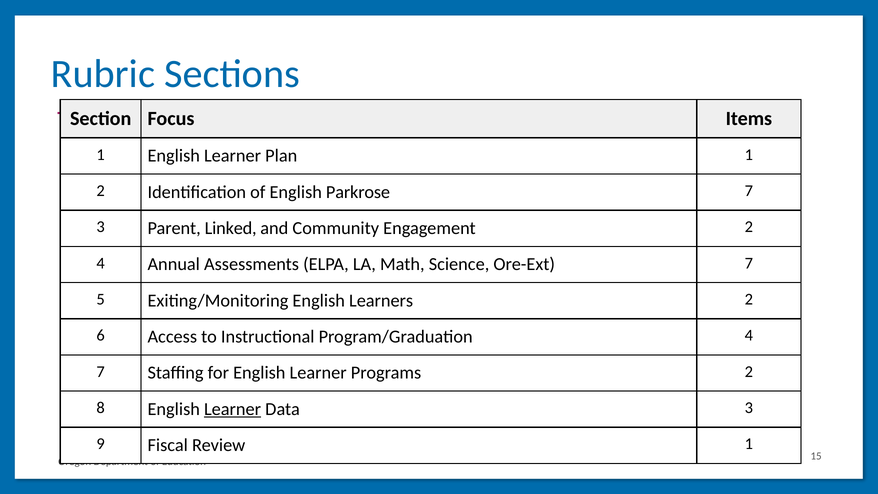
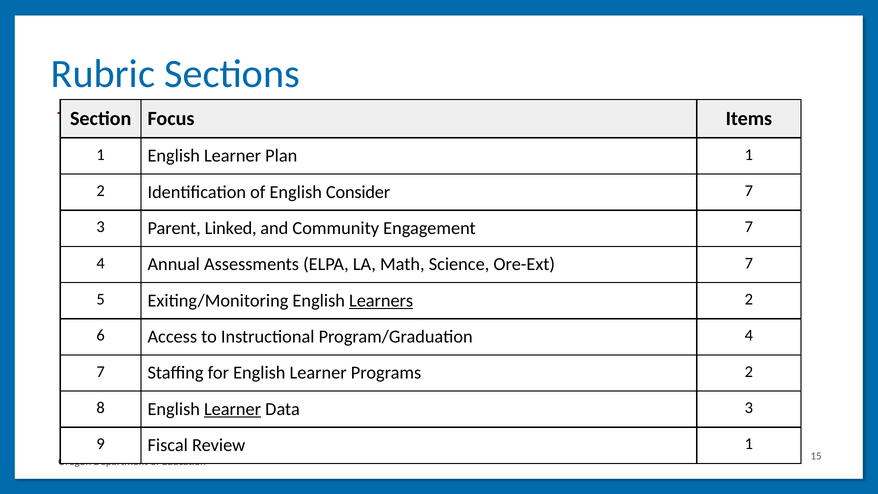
Parkrose: Parkrose -> Consider
Engagement 2: 2 -> 7
Learners underline: none -> present
